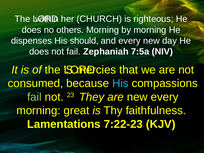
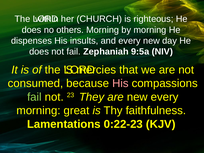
should: should -> insults
7:5a: 7:5a -> 9:5a
His at (120, 83) colour: light blue -> pink
7:22-23: 7:22-23 -> 0:22-23
